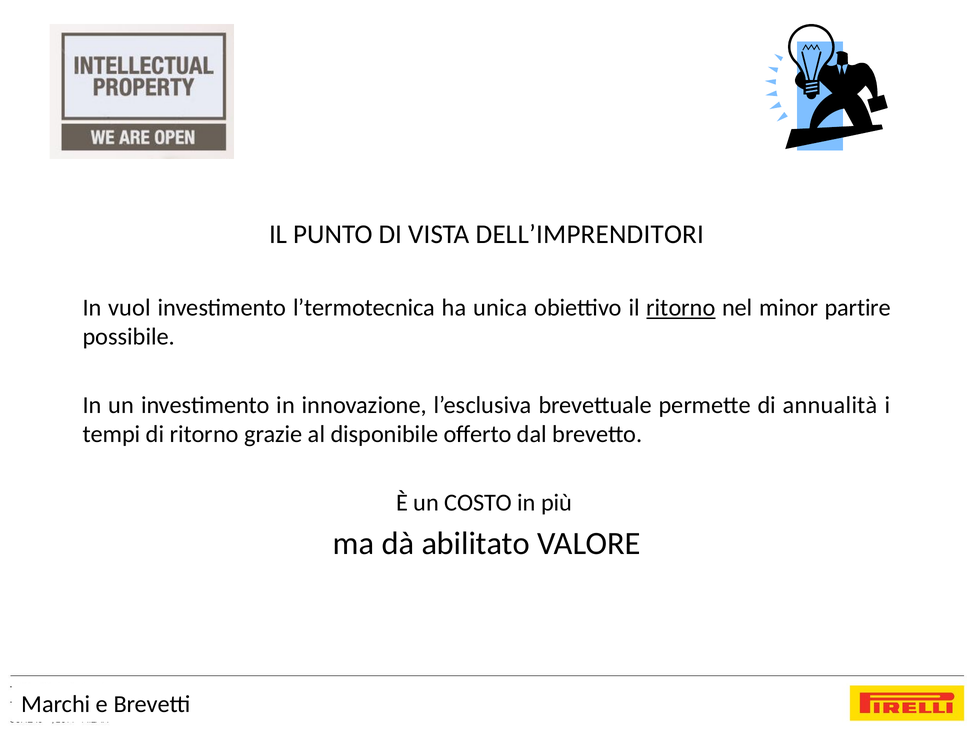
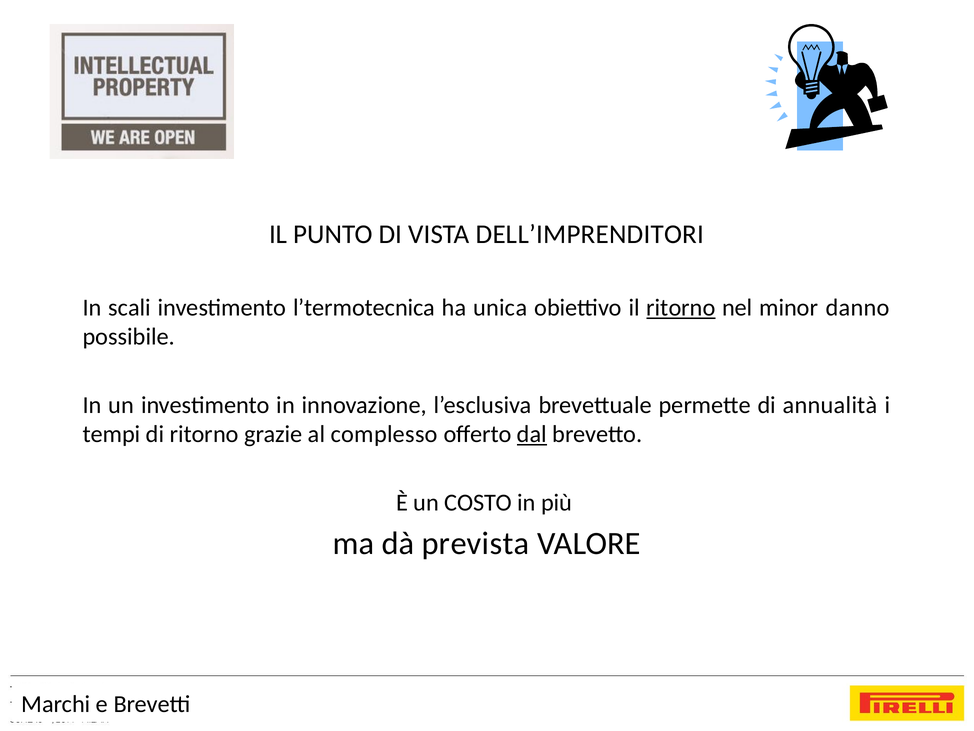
vuol: vuol -> scali
partire: partire -> danno
disponibile: disponibile -> complesso
dal underline: none -> present
abilitato: abilitato -> prevista
